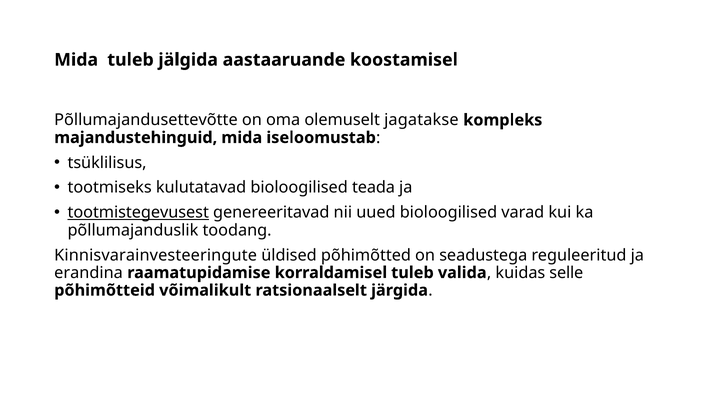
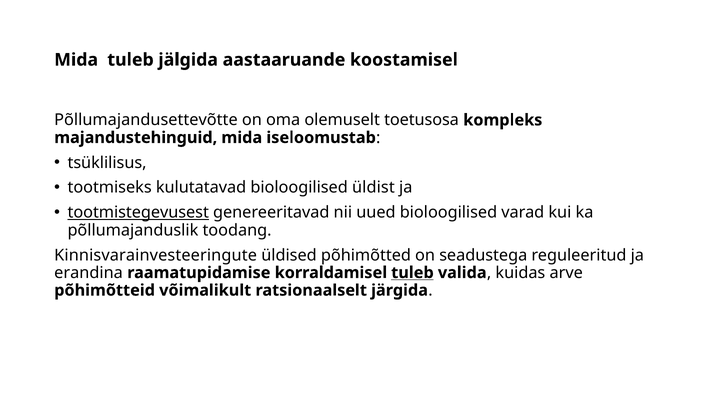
jagatakse: jagatakse -> toetusosa
teada: teada -> üldist
tuleb at (412, 273) underline: none -> present
selle: selle -> arve
